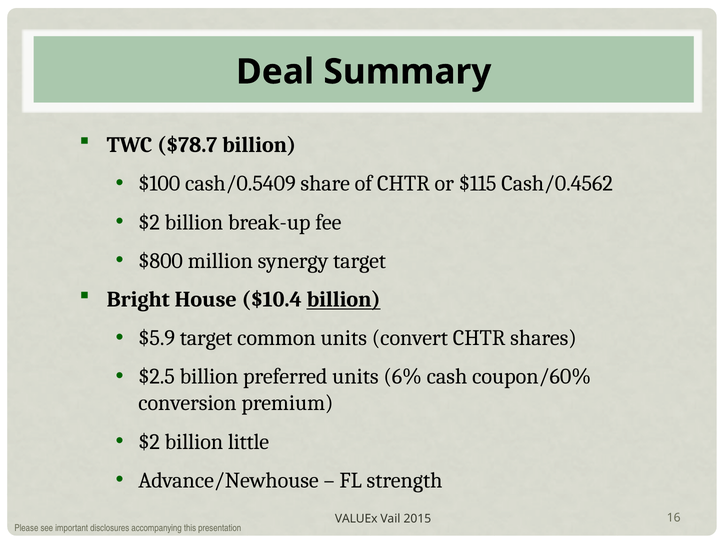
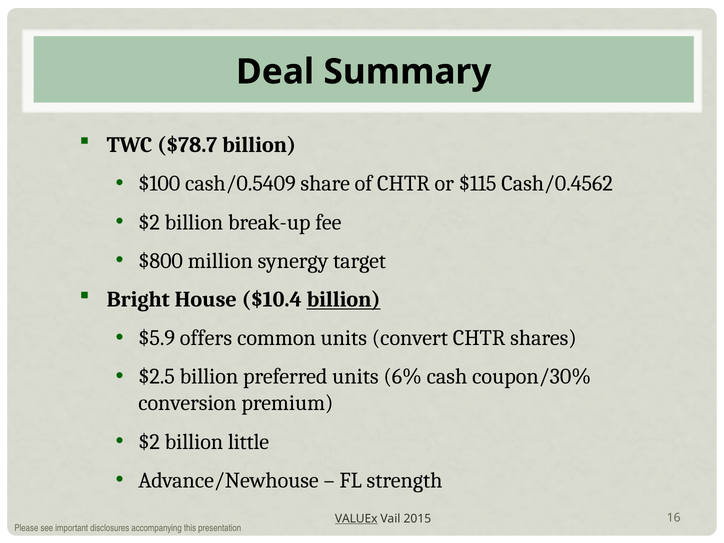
$5.9 target: target -> offers
coupon/60%: coupon/60% -> coupon/30%
VALUEx underline: none -> present
